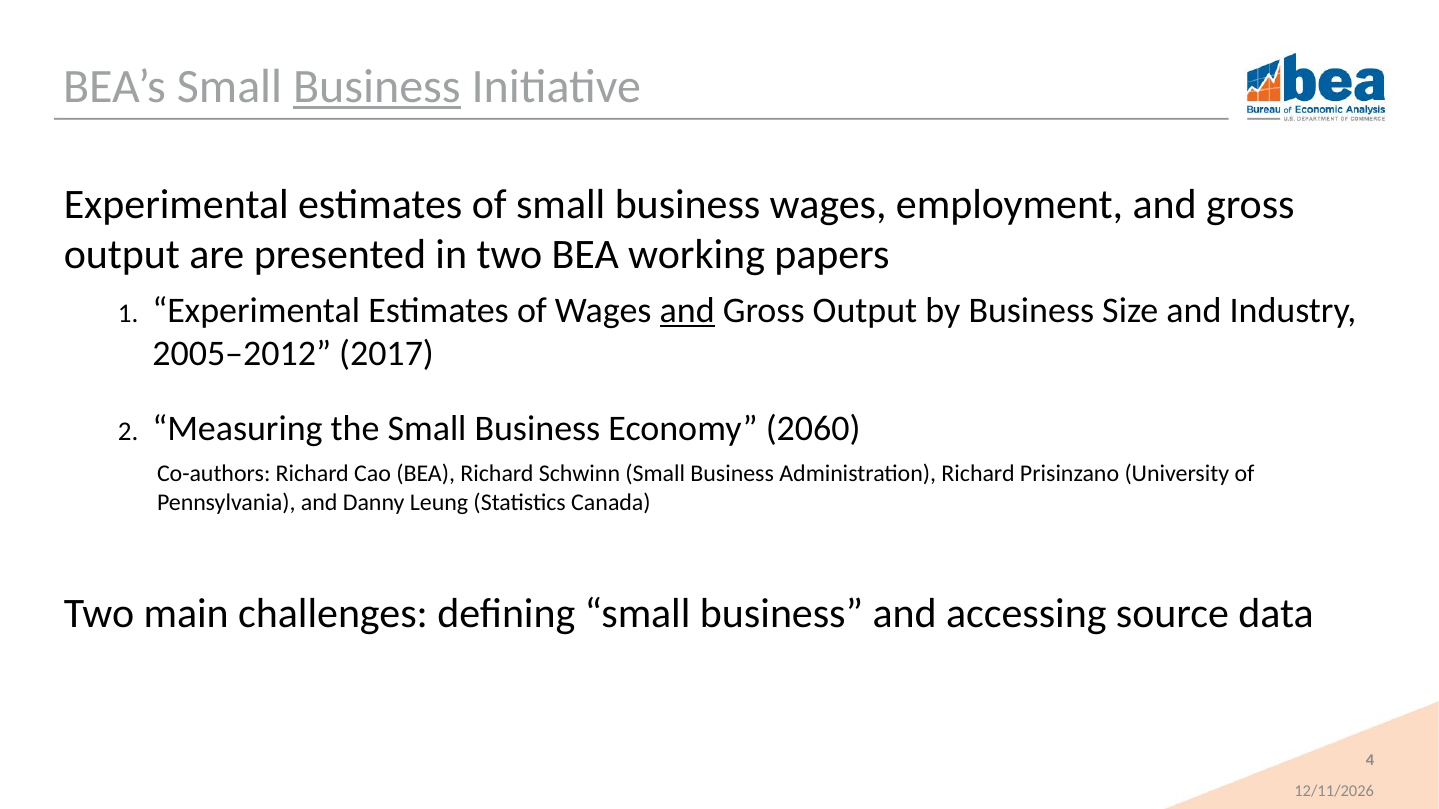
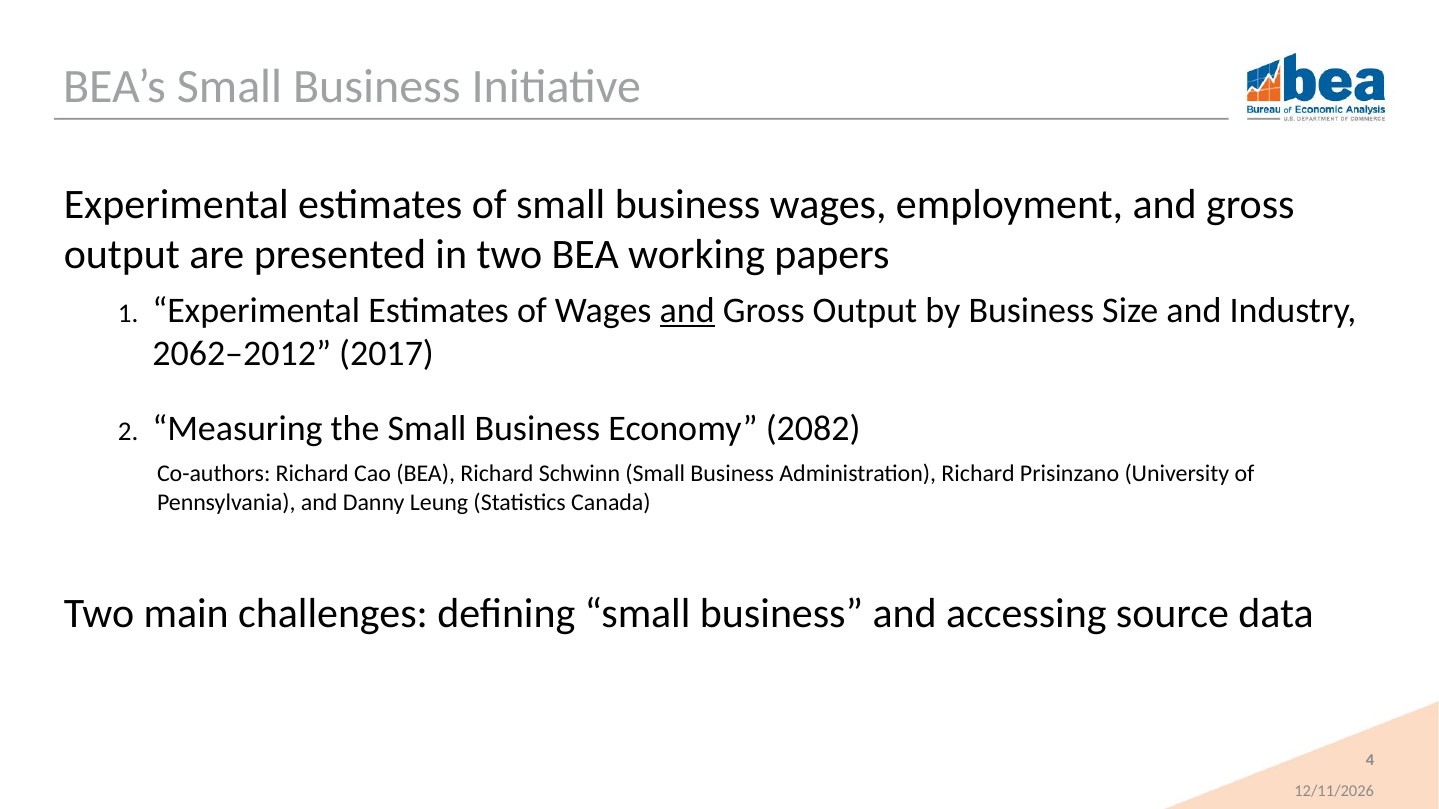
Business at (377, 87) underline: present -> none
2005–2012: 2005–2012 -> 2062–2012
2060: 2060 -> 2082
